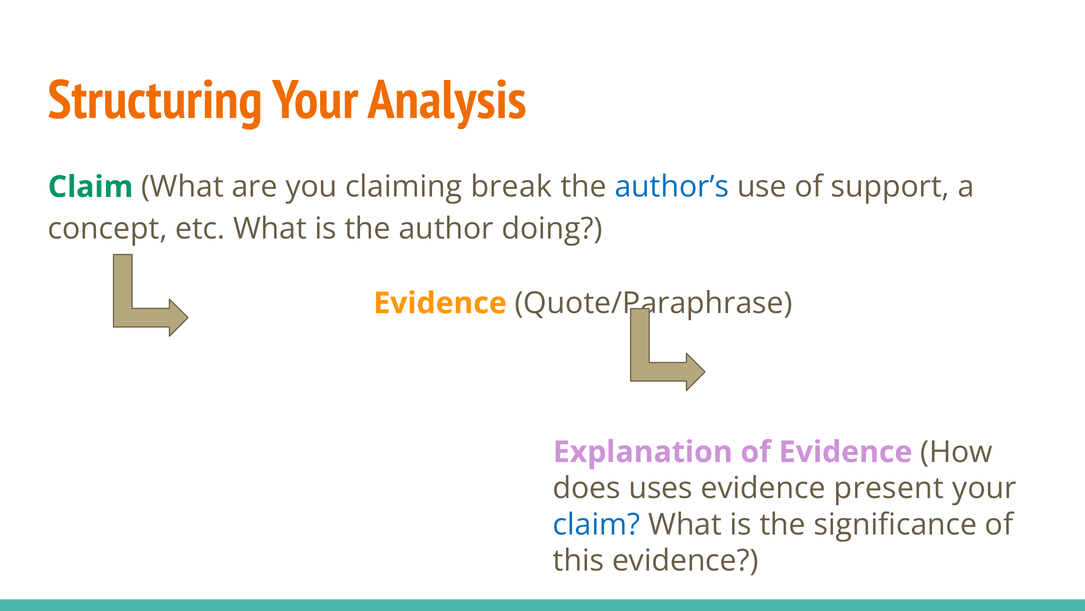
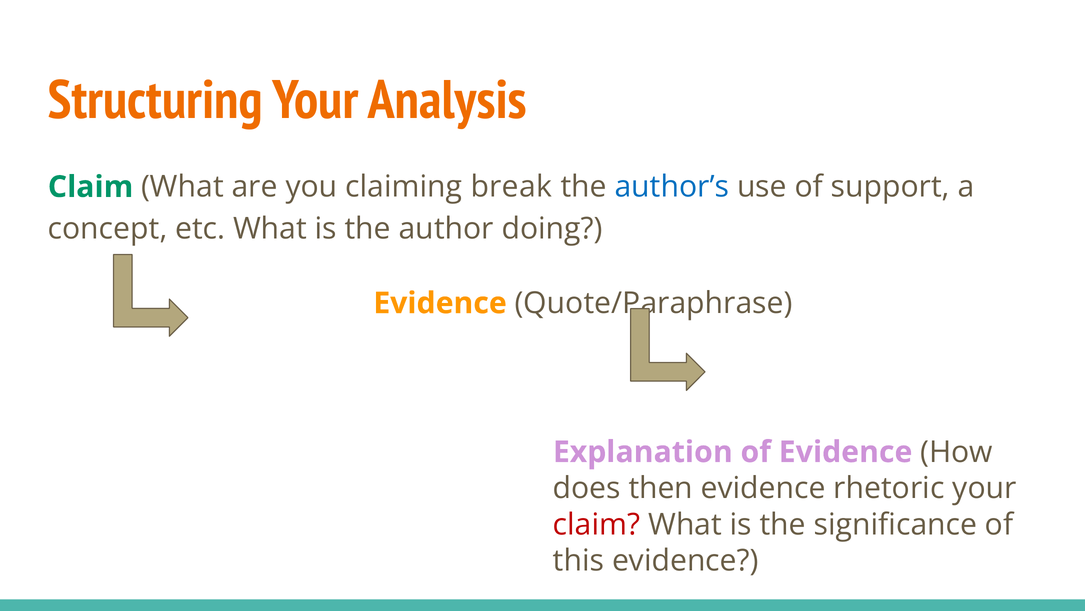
uses: uses -> then
present: present -> rhetoric
claim at (597, 524) colour: blue -> red
